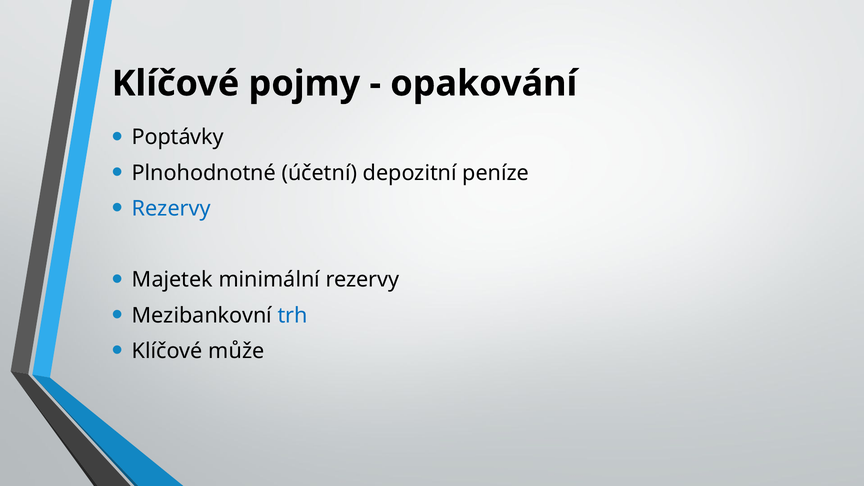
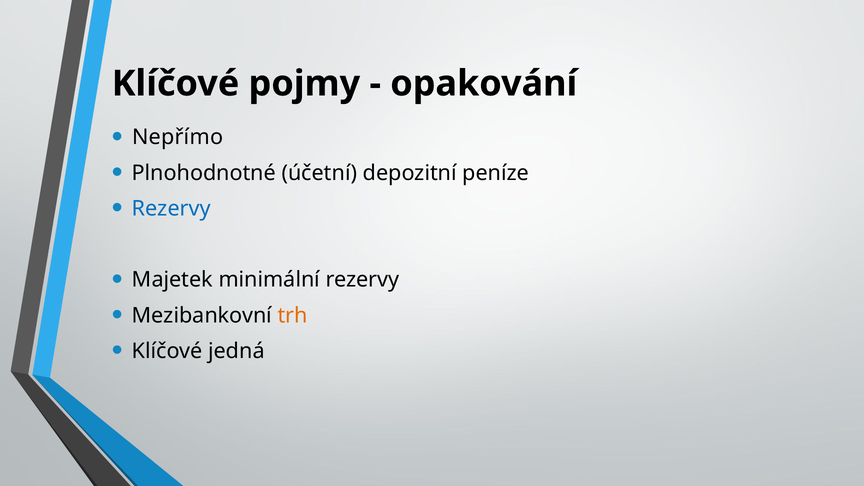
Poptávky: Poptávky -> Nepřímo
trh colour: blue -> orange
může: může -> jedná
